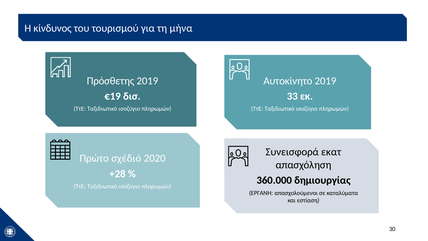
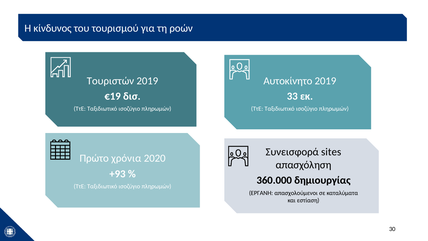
μήνα: μήνα -> ροών
Πρόσθετης: Πρόσθετης -> Τουριστών
εκατ: εκατ -> sites
σχέδιό: σχέδιό -> χρόνια
+28: +28 -> +93
